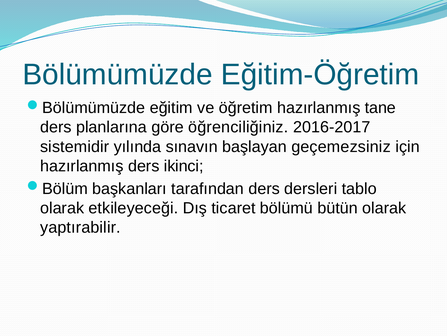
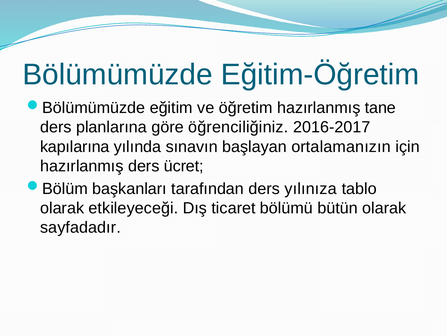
sistemidir: sistemidir -> kapılarına
geçemezsiniz: geçemezsiniz -> ortalamanızın
ikinci: ikinci -> ücret
dersleri: dersleri -> yılınıza
yaptırabilir: yaptırabilir -> sayfadadır
